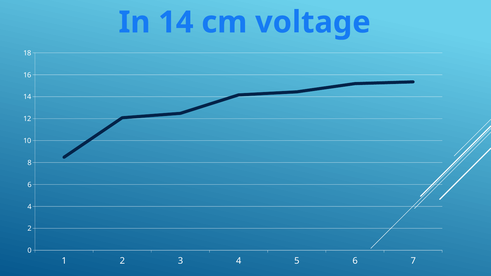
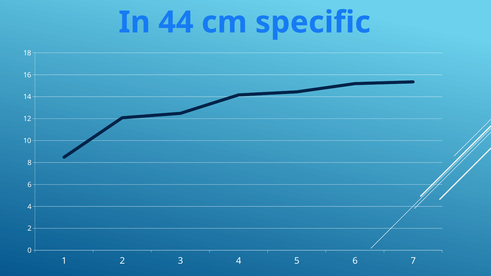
In 14: 14 -> 44
voltage: voltage -> specific
